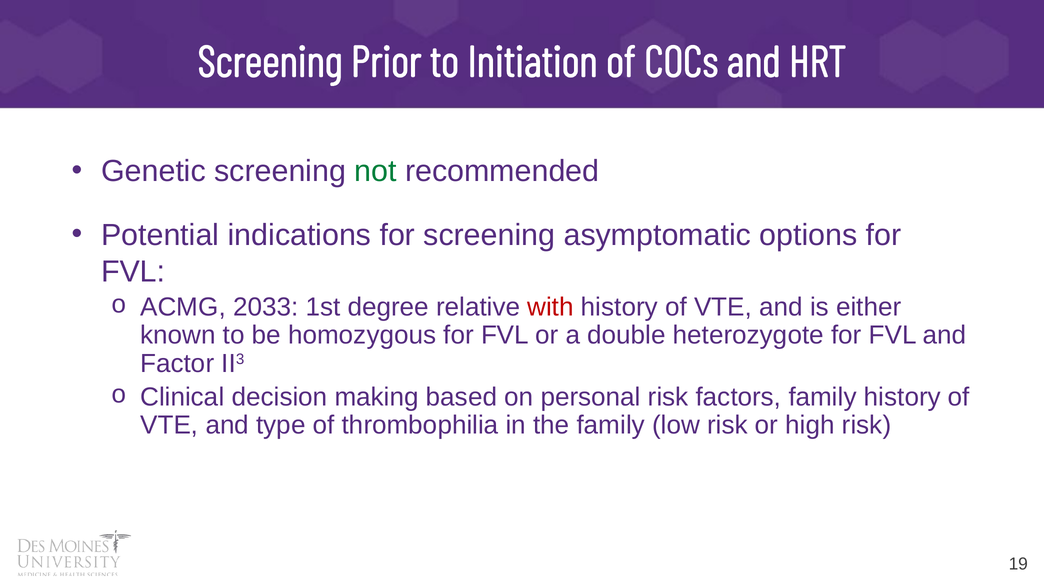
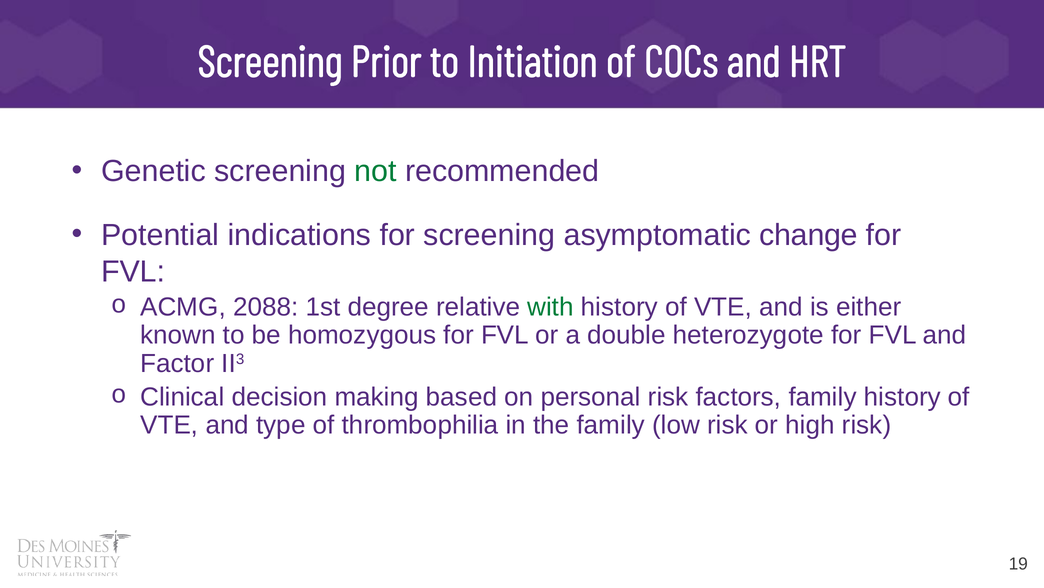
options: options -> change
2033: 2033 -> 2088
with colour: red -> green
